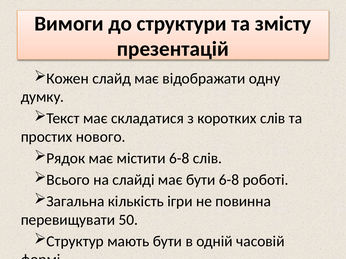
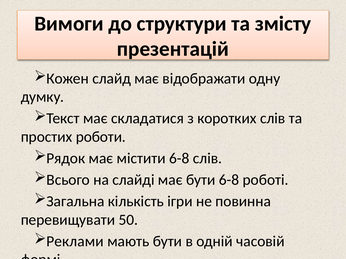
нового: нового -> роботи
Структур: Структур -> Реклами
